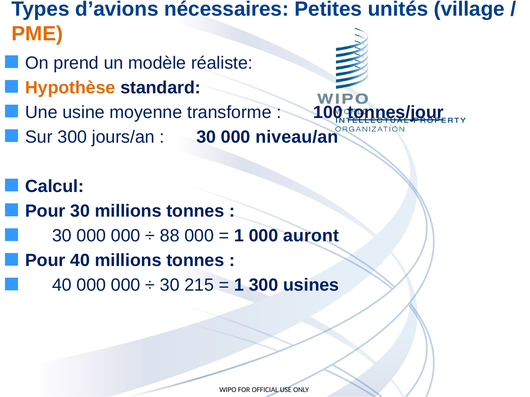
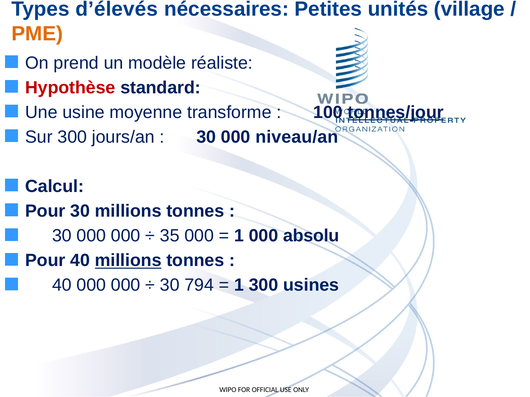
d’avions: d’avions -> d’élevés
Hypothèse colour: orange -> red
88: 88 -> 35
auront: auront -> absolu
millions at (128, 261) underline: none -> present
215: 215 -> 794
